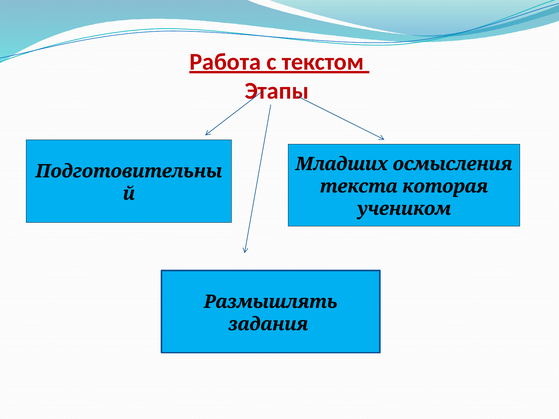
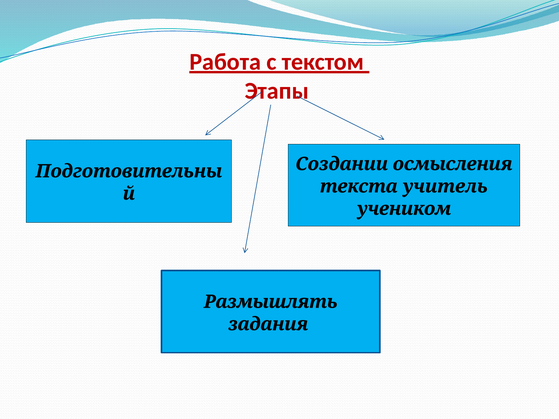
Младших: Младших -> Создании
которая: которая -> учитель
